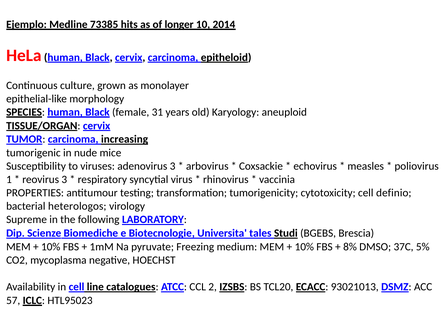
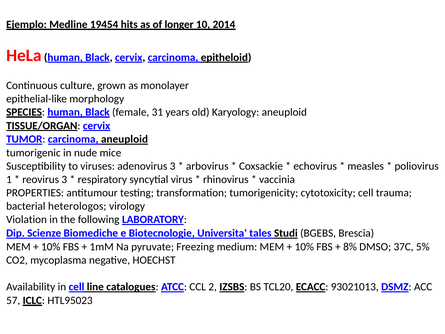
73385: 73385 -> 19454
carcinoma increasing: increasing -> aneuploid
definio: definio -> trauma
Supreme: Supreme -> Violation
